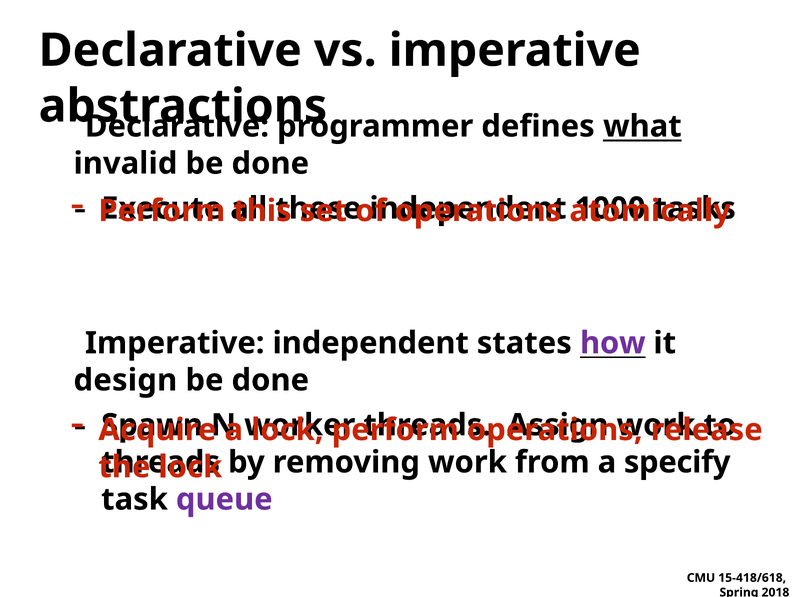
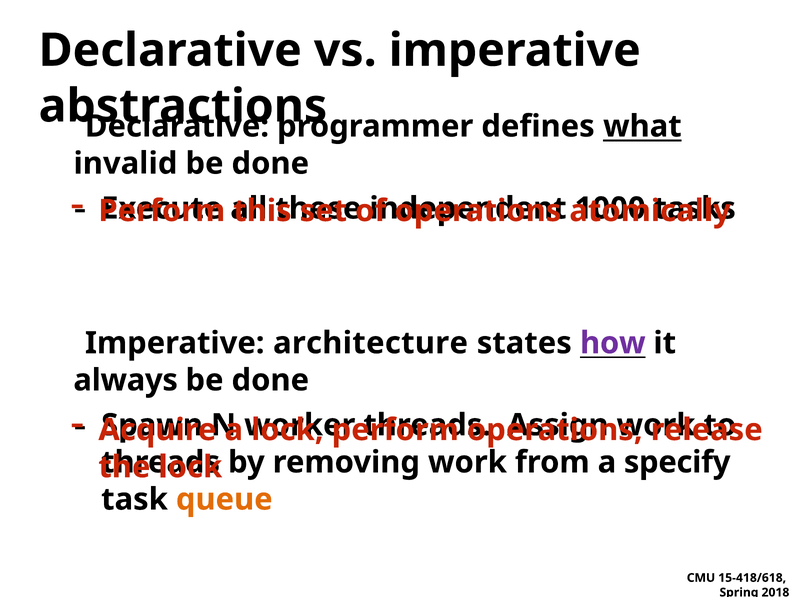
Imperative independent: independent -> architecture
design: design -> always
queue colour: purple -> orange
